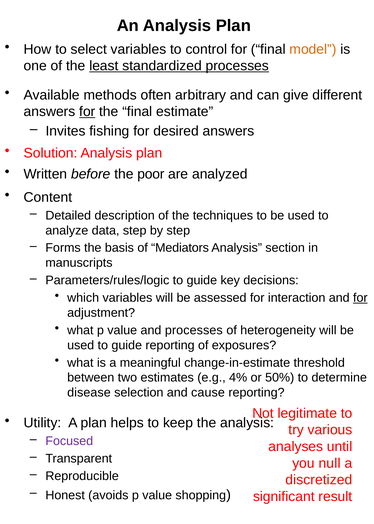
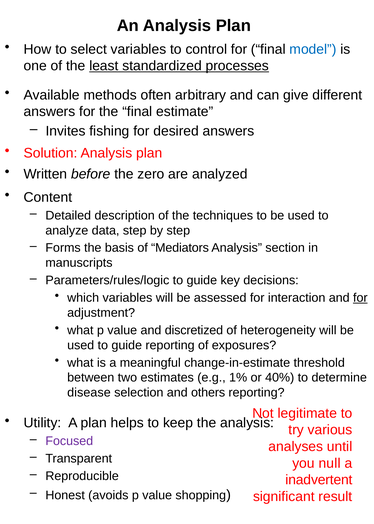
model colour: orange -> blue
for at (87, 112) underline: present -> none
poor: poor -> zero
and processes: processes -> discretized
4%: 4% -> 1%
50%: 50% -> 40%
cause: cause -> others
discretized: discretized -> inadvertent
